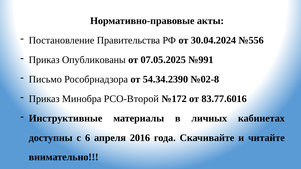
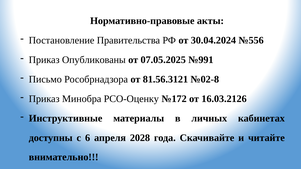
54.34.2390: 54.34.2390 -> 81.56.3121
РСО-Второй: РСО-Второй -> РСО-Оценку
83.77.6016: 83.77.6016 -> 16.03.2126
2016: 2016 -> 2028
